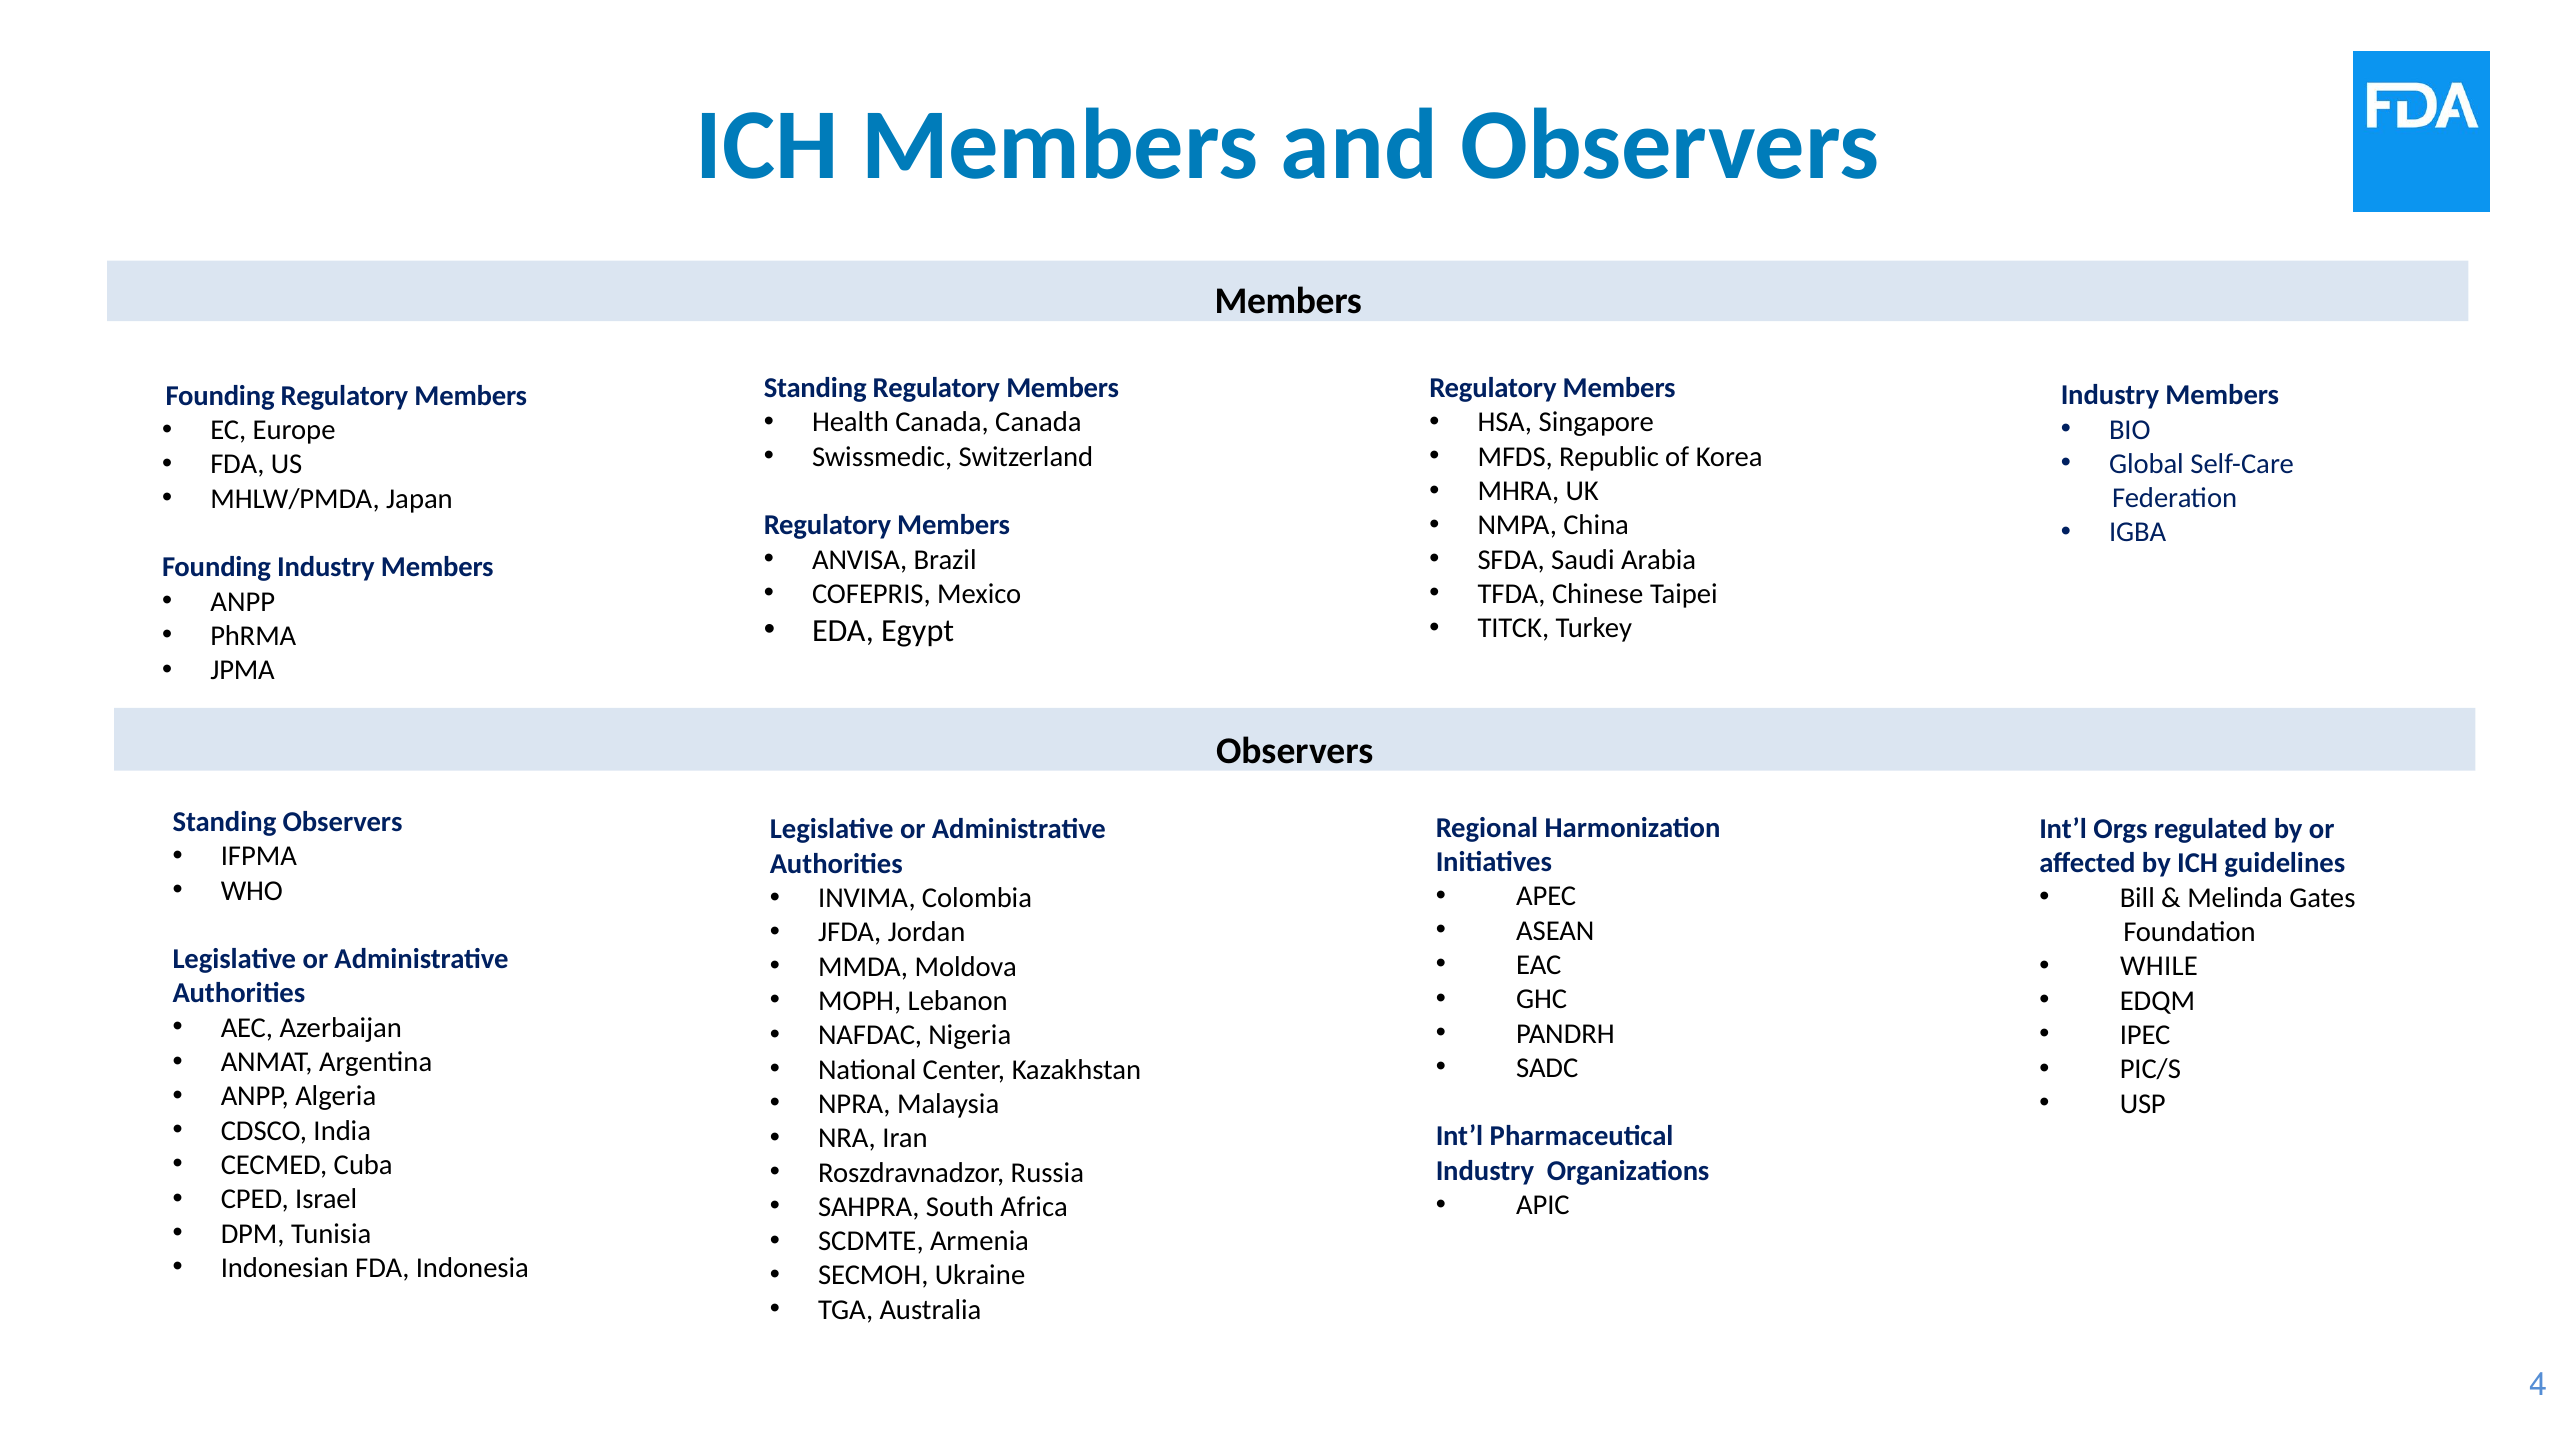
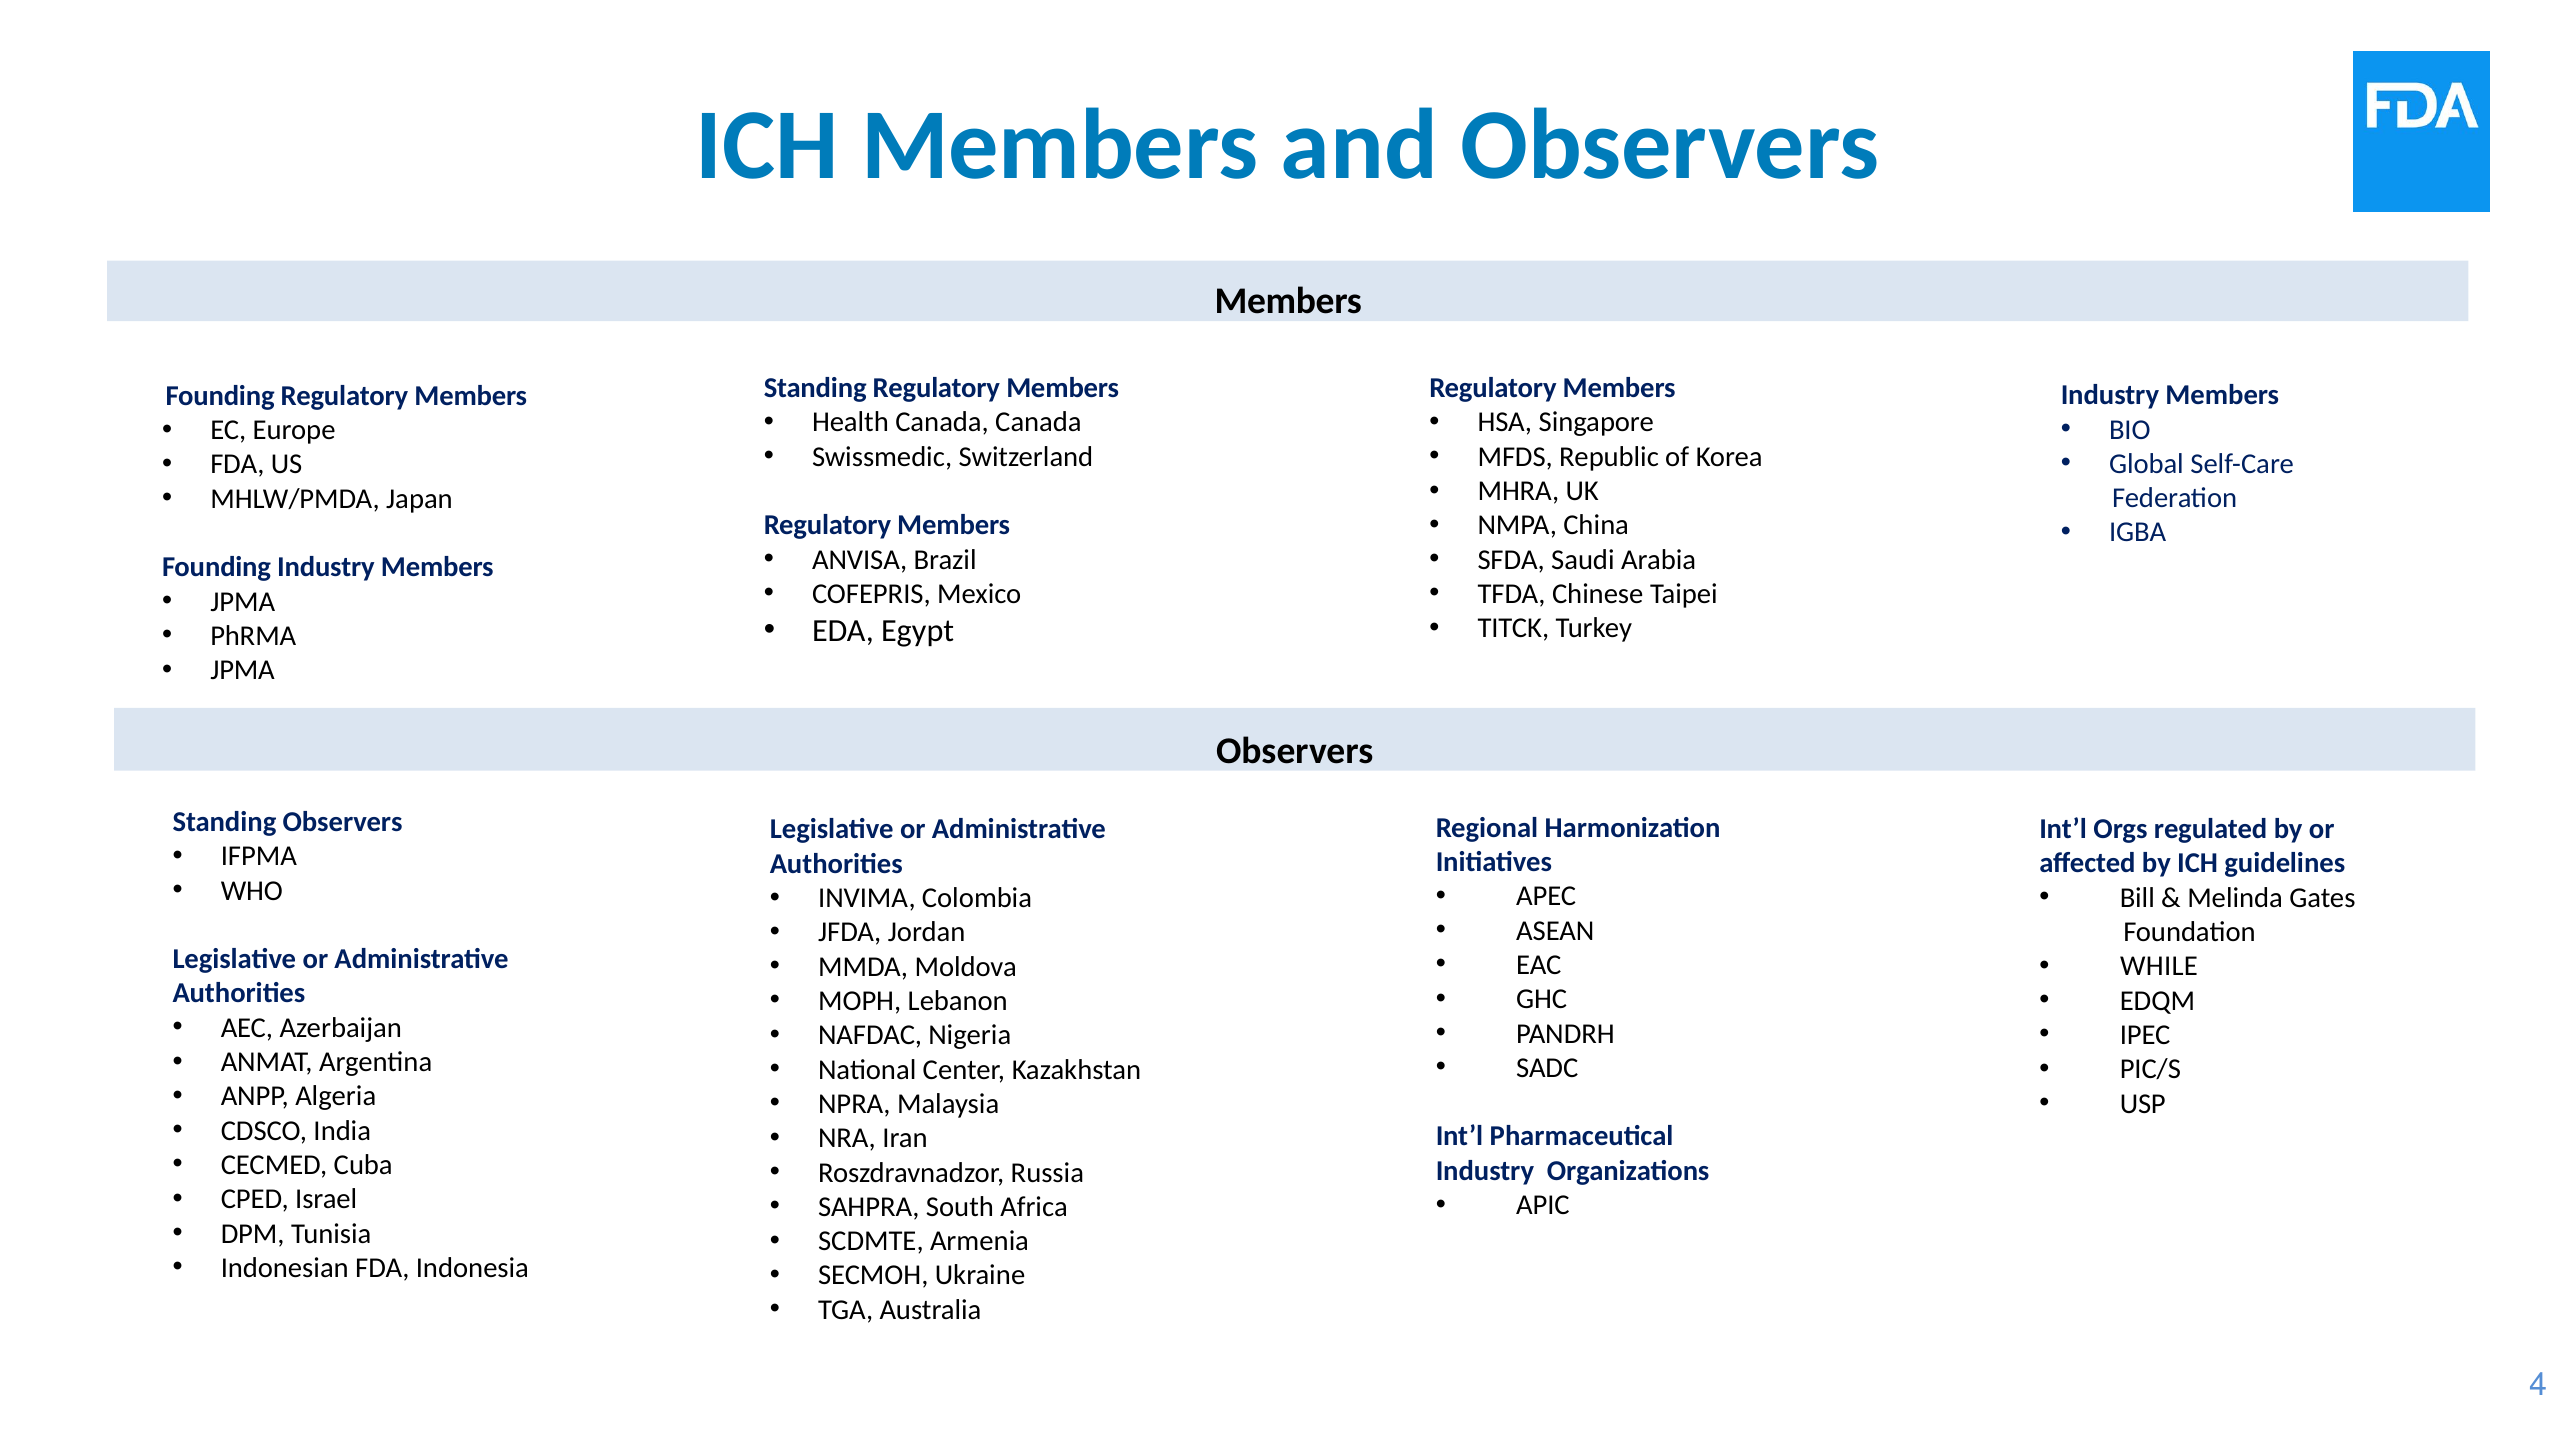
ANPP at (243, 602): ANPP -> JPMA
